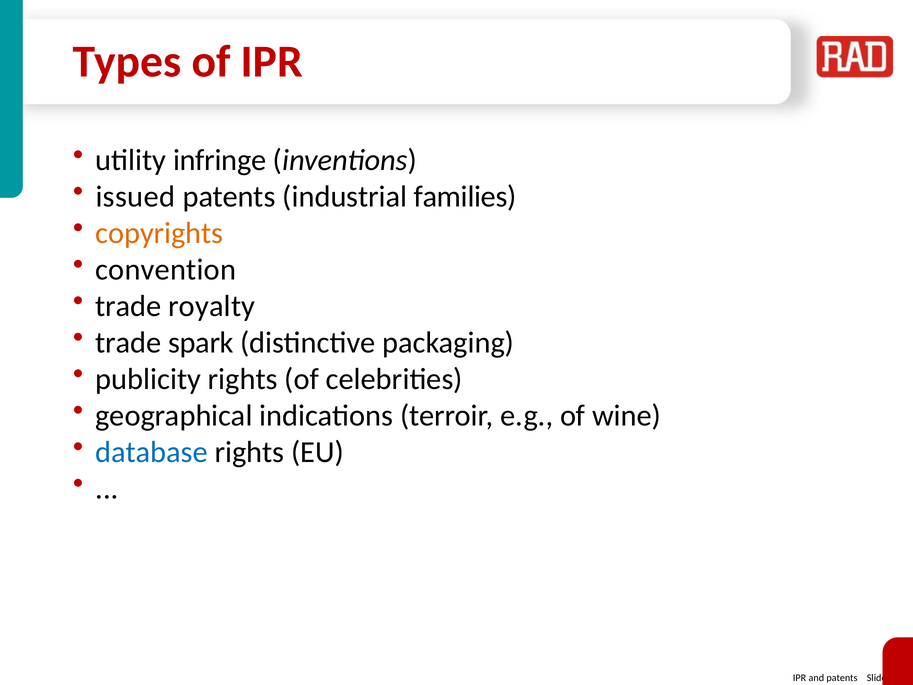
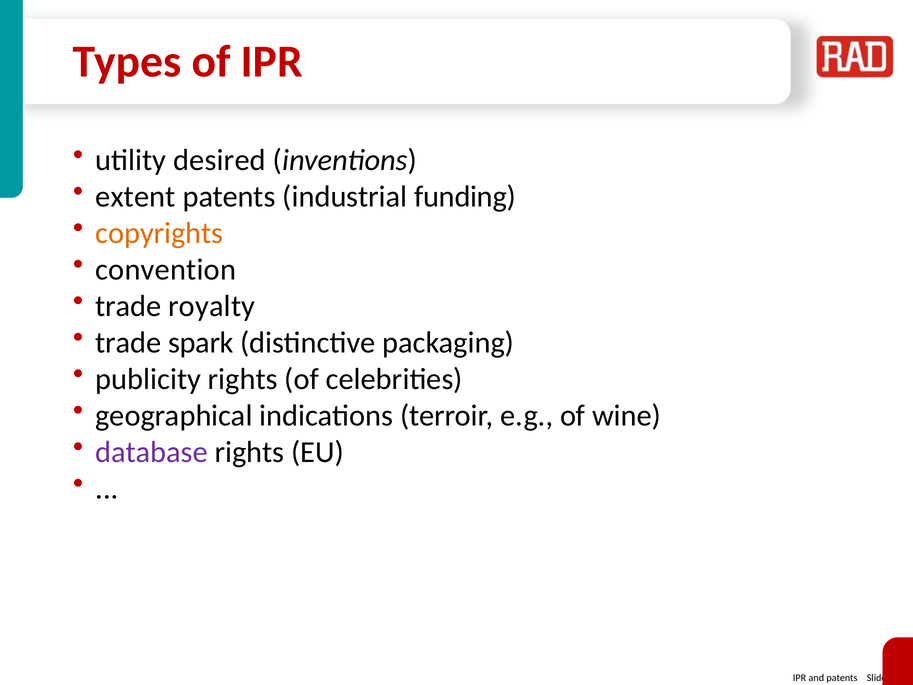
infringe: infringe -> desired
issued: issued -> extent
families: families -> funding
database colour: blue -> purple
